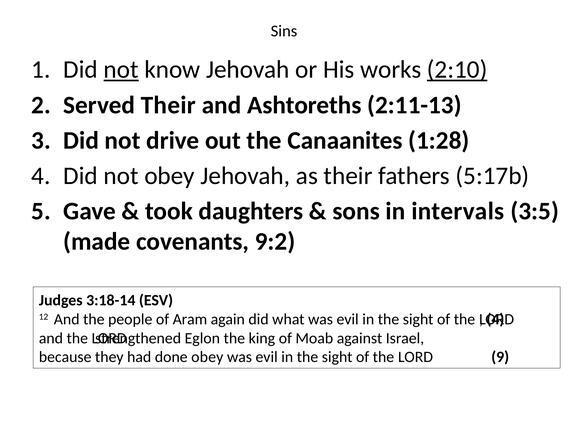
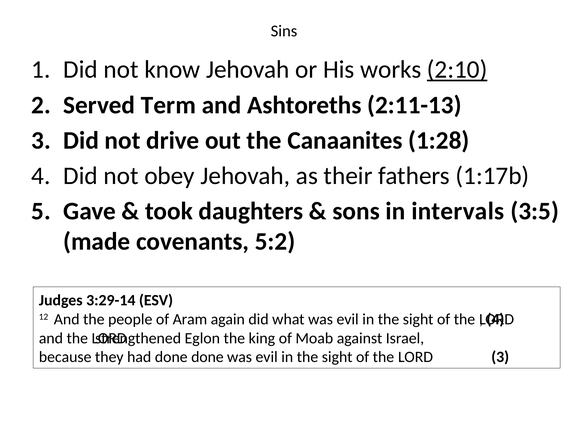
not at (121, 70) underline: present -> none
Served Their: Their -> Term
5:17b: 5:17b -> 1:17b
9:2: 9:2 -> 5:2
3:18-14: 3:18-14 -> 3:29-14
done obey: obey -> done
9 at (500, 357): 9 -> 3
